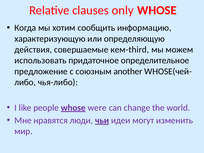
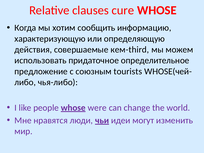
only: only -> cure
another: another -> tourists
